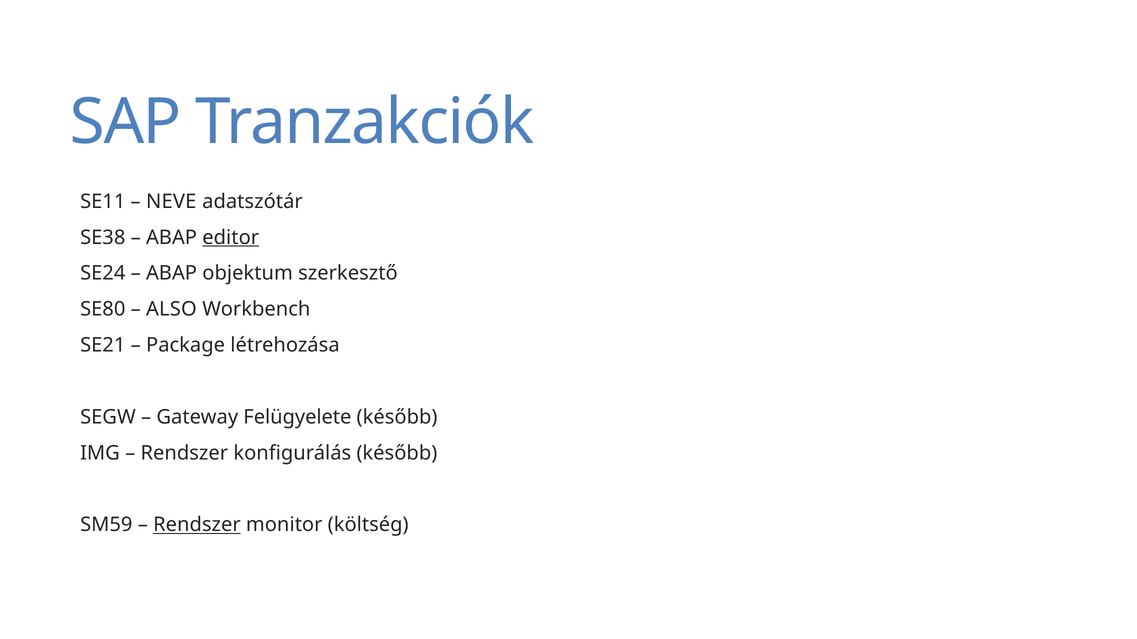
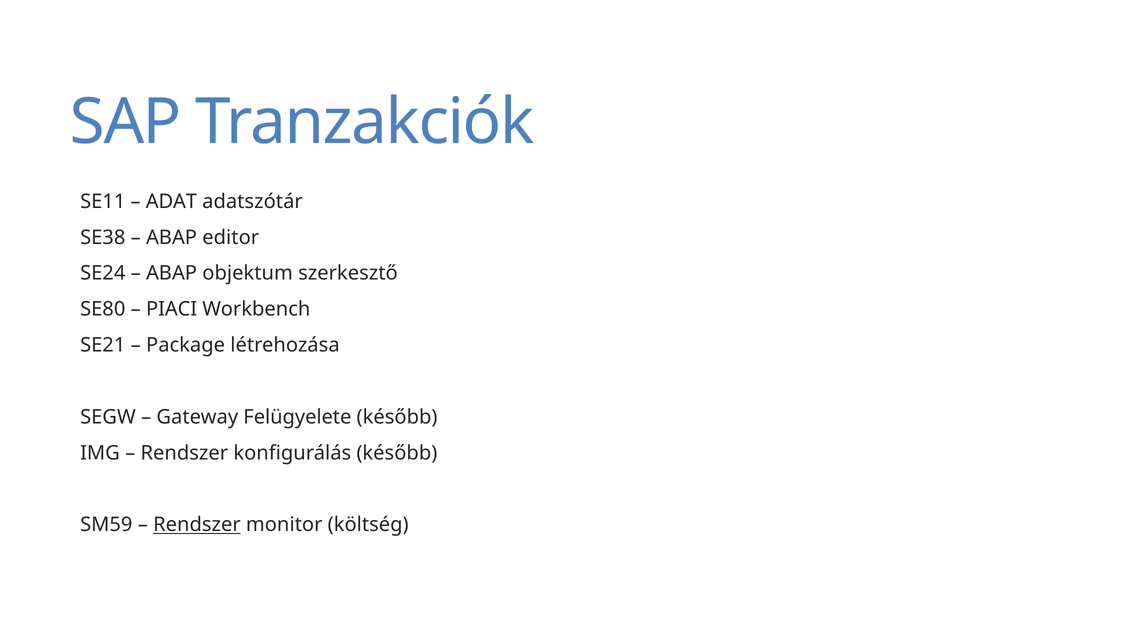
NEVE: NEVE -> ADAT
editor underline: present -> none
ALSO: ALSO -> PIACI
